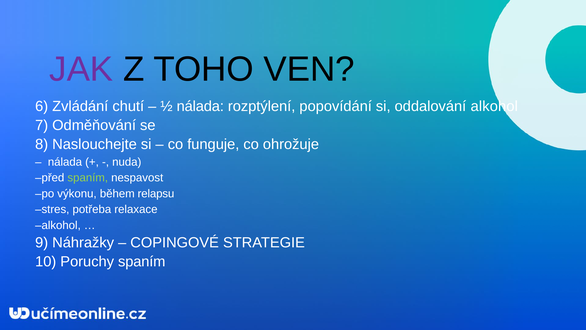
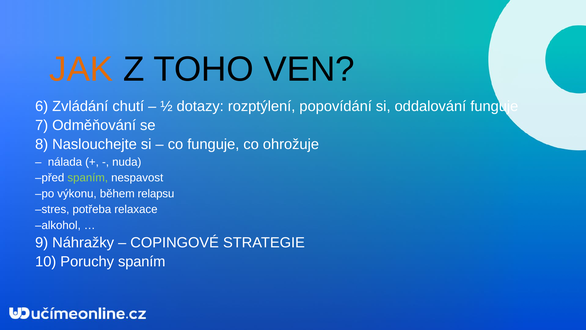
JAK colour: purple -> orange
½ nálada: nálada -> dotazy
oddalování alkohol: alkohol -> funguje
